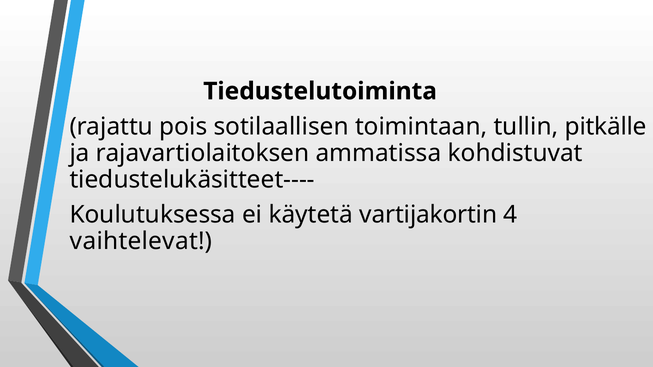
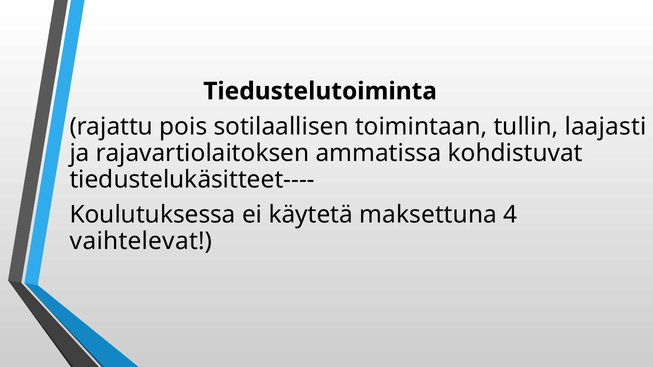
pitkälle: pitkälle -> laajasti
vartijakortin: vartijakortin -> maksettuna
